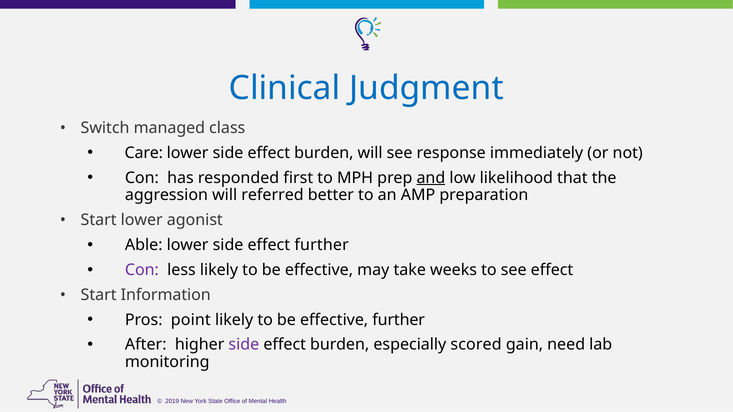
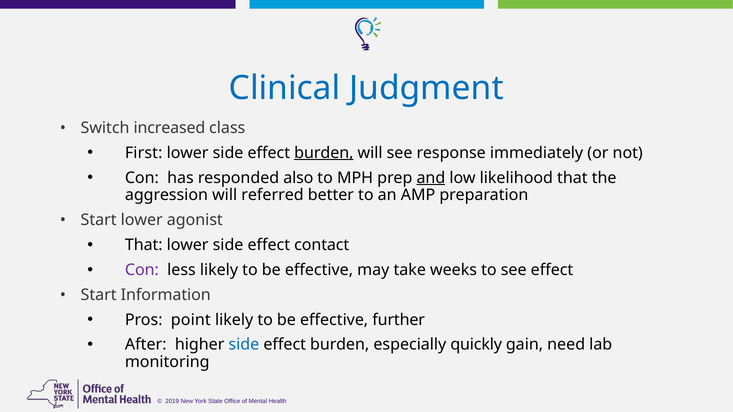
managed: managed -> increased
Care: Care -> First
burden at (324, 153) underline: none -> present
first: first -> also
Able at (144, 245): Able -> That
effect further: further -> contact
side at (244, 345) colour: purple -> blue
scored: scored -> quickly
